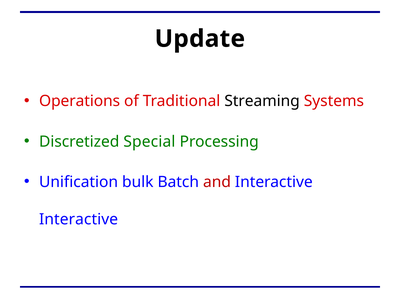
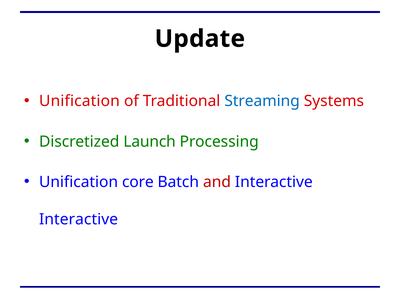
Operations at (80, 101): Operations -> Unification
Streaming colour: black -> blue
Special: Special -> Launch
bulk: bulk -> core
